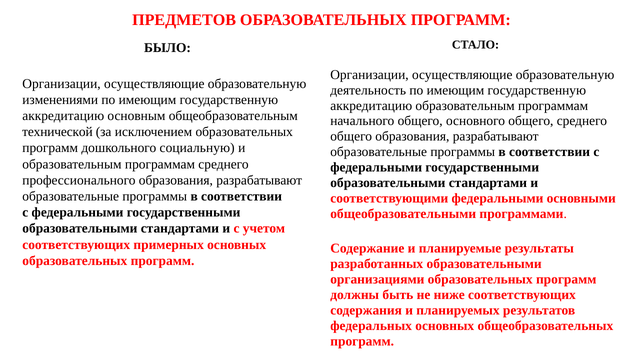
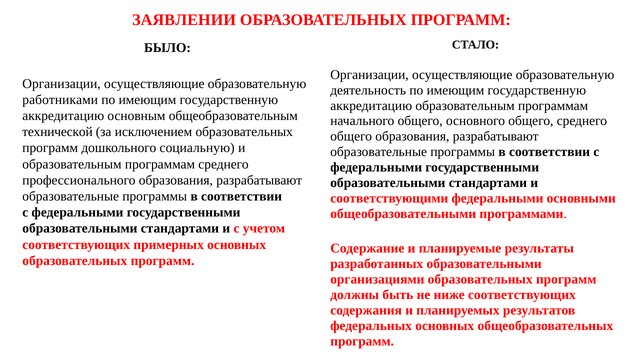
ПРЕДМЕТОВ: ПРЕДМЕТОВ -> ЗАЯВЛЕНИИ
изменениями: изменениями -> работниками
